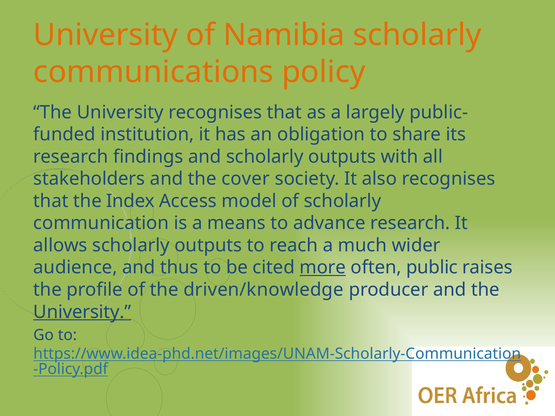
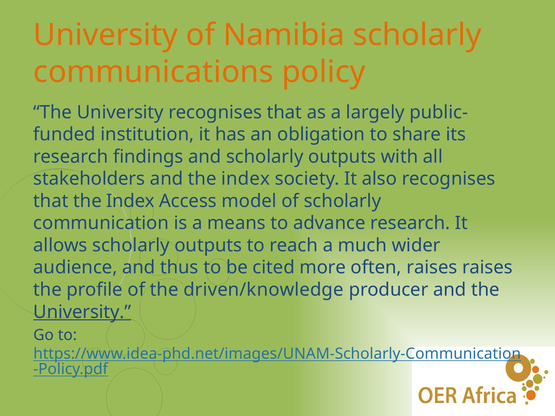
and the cover: cover -> index
more underline: present -> none
often public: public -> raises
